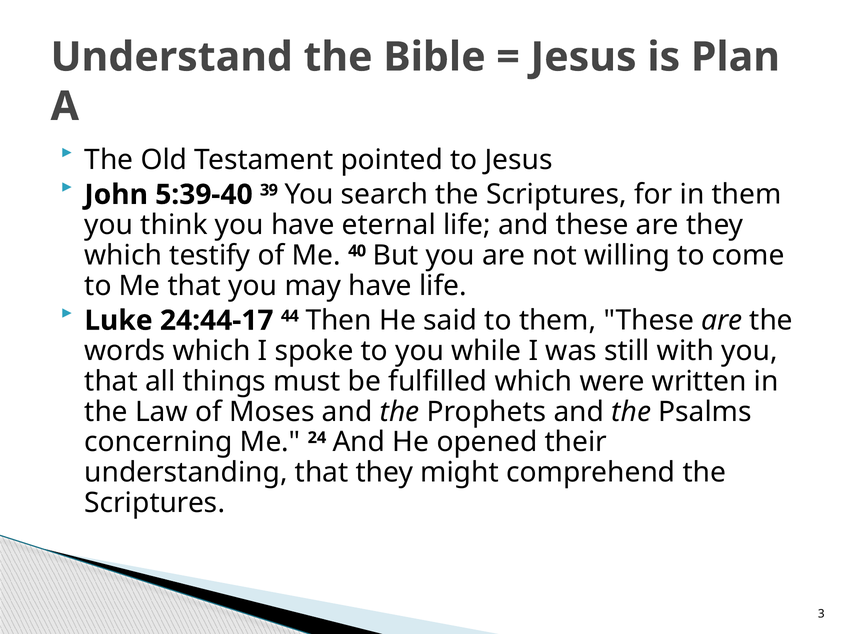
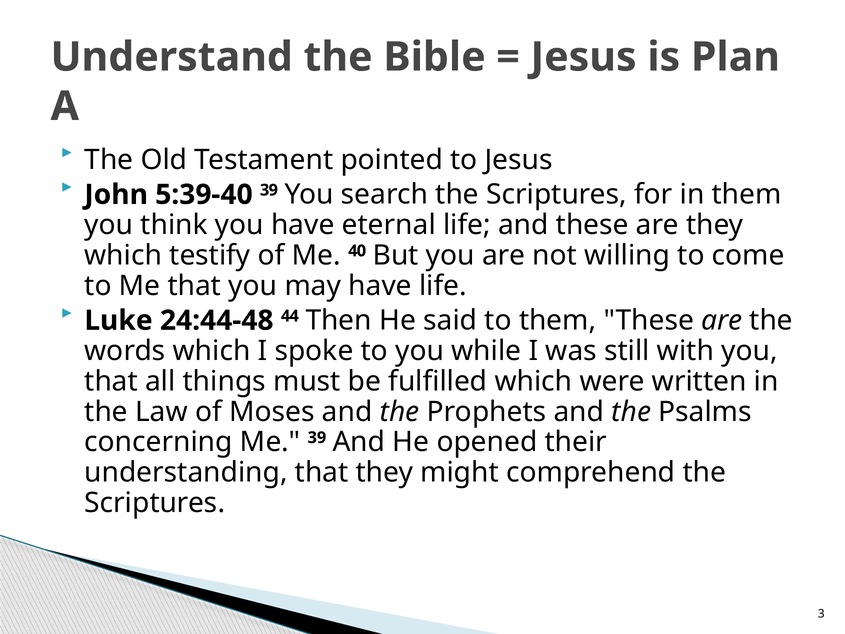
24:44-17: 24:44-17 -> 24:44-48
Me 24: 24 -> 39
